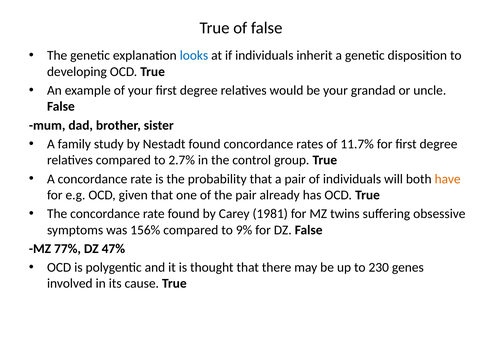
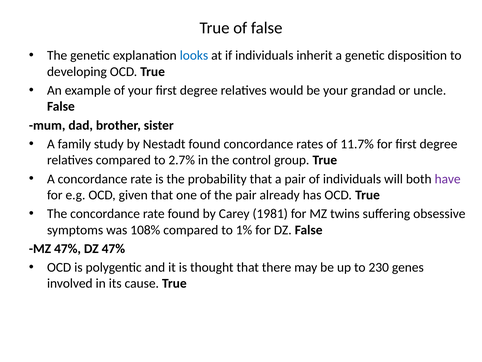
have colour: orange -> purple
156%: 156% -> 108%
9%: 9% -> 1%
MZ 77%: 77% -> 47%
